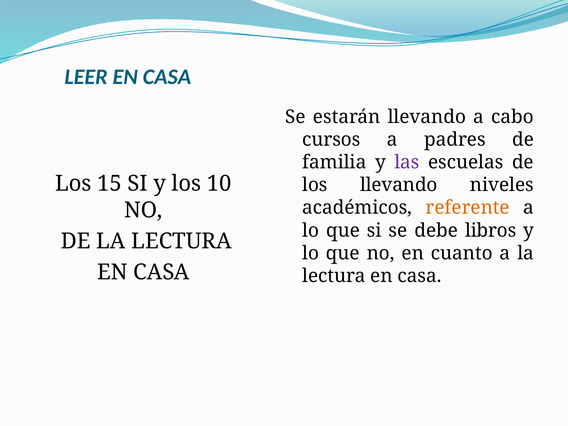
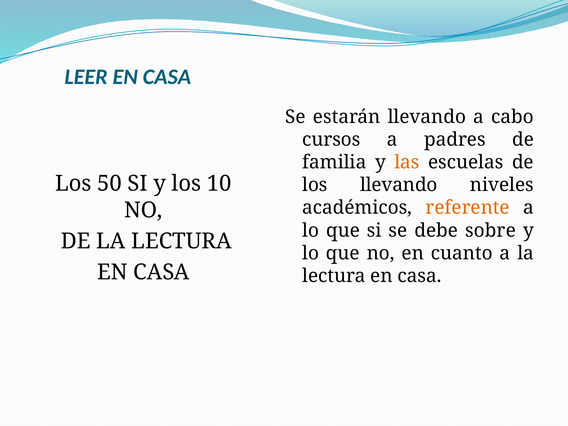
las colour: purple -> orange
15: 15 -> 50
libros: libros -> sobre
